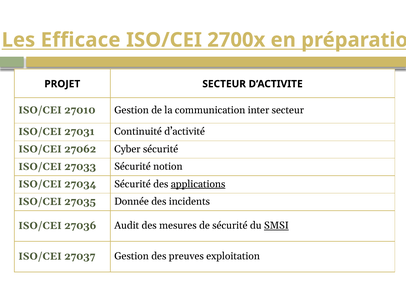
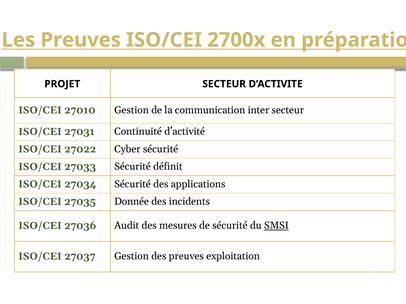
Les Efficace: Efficace -> Preuves
27062: 27062 -> 27022
notion: notion -> définit
applications underline: present -> none
